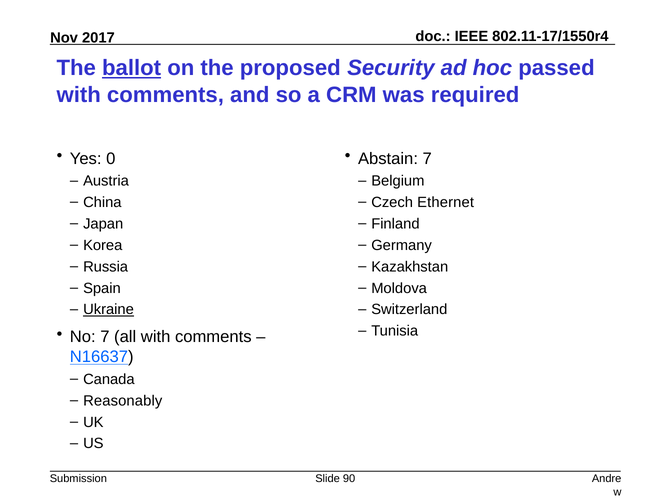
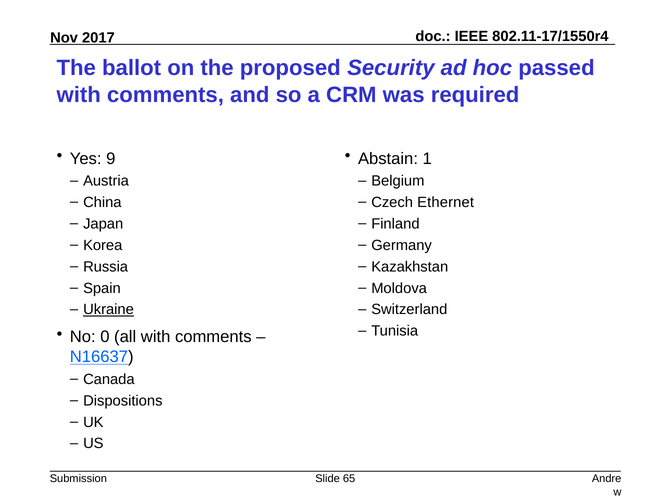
ballot underline: present -> none
0: 0 -> 9
Abstain 7: 7 -> 1
No 7: 7 -> 0
Reasonably: Reasonably -> Dispositions
90: 90 -> 65
